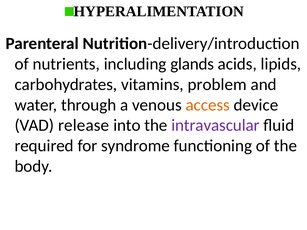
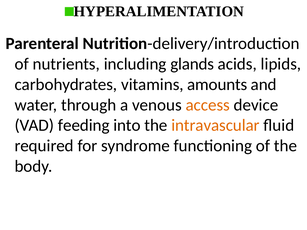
problem: problem -> amounts
release: release -> feeding
intravascular colour: purple -> orange
